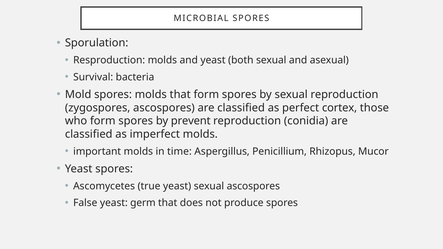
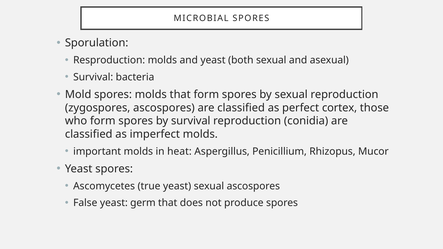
by prevent: prevent -> survival
time: time -> heat
